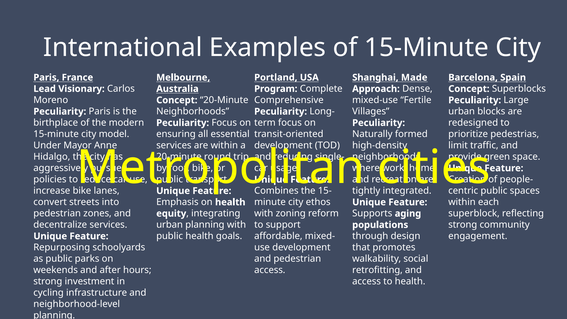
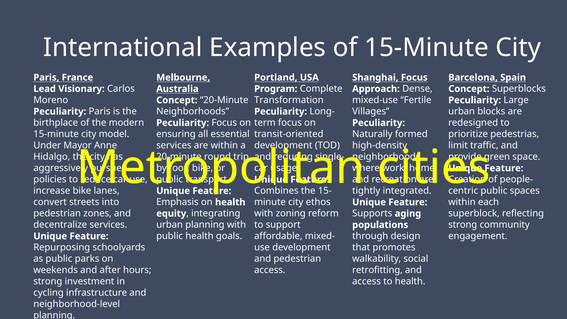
Shanghai Made: Made -> Focus
Comprehensive: Comprehensive -> Transformation
